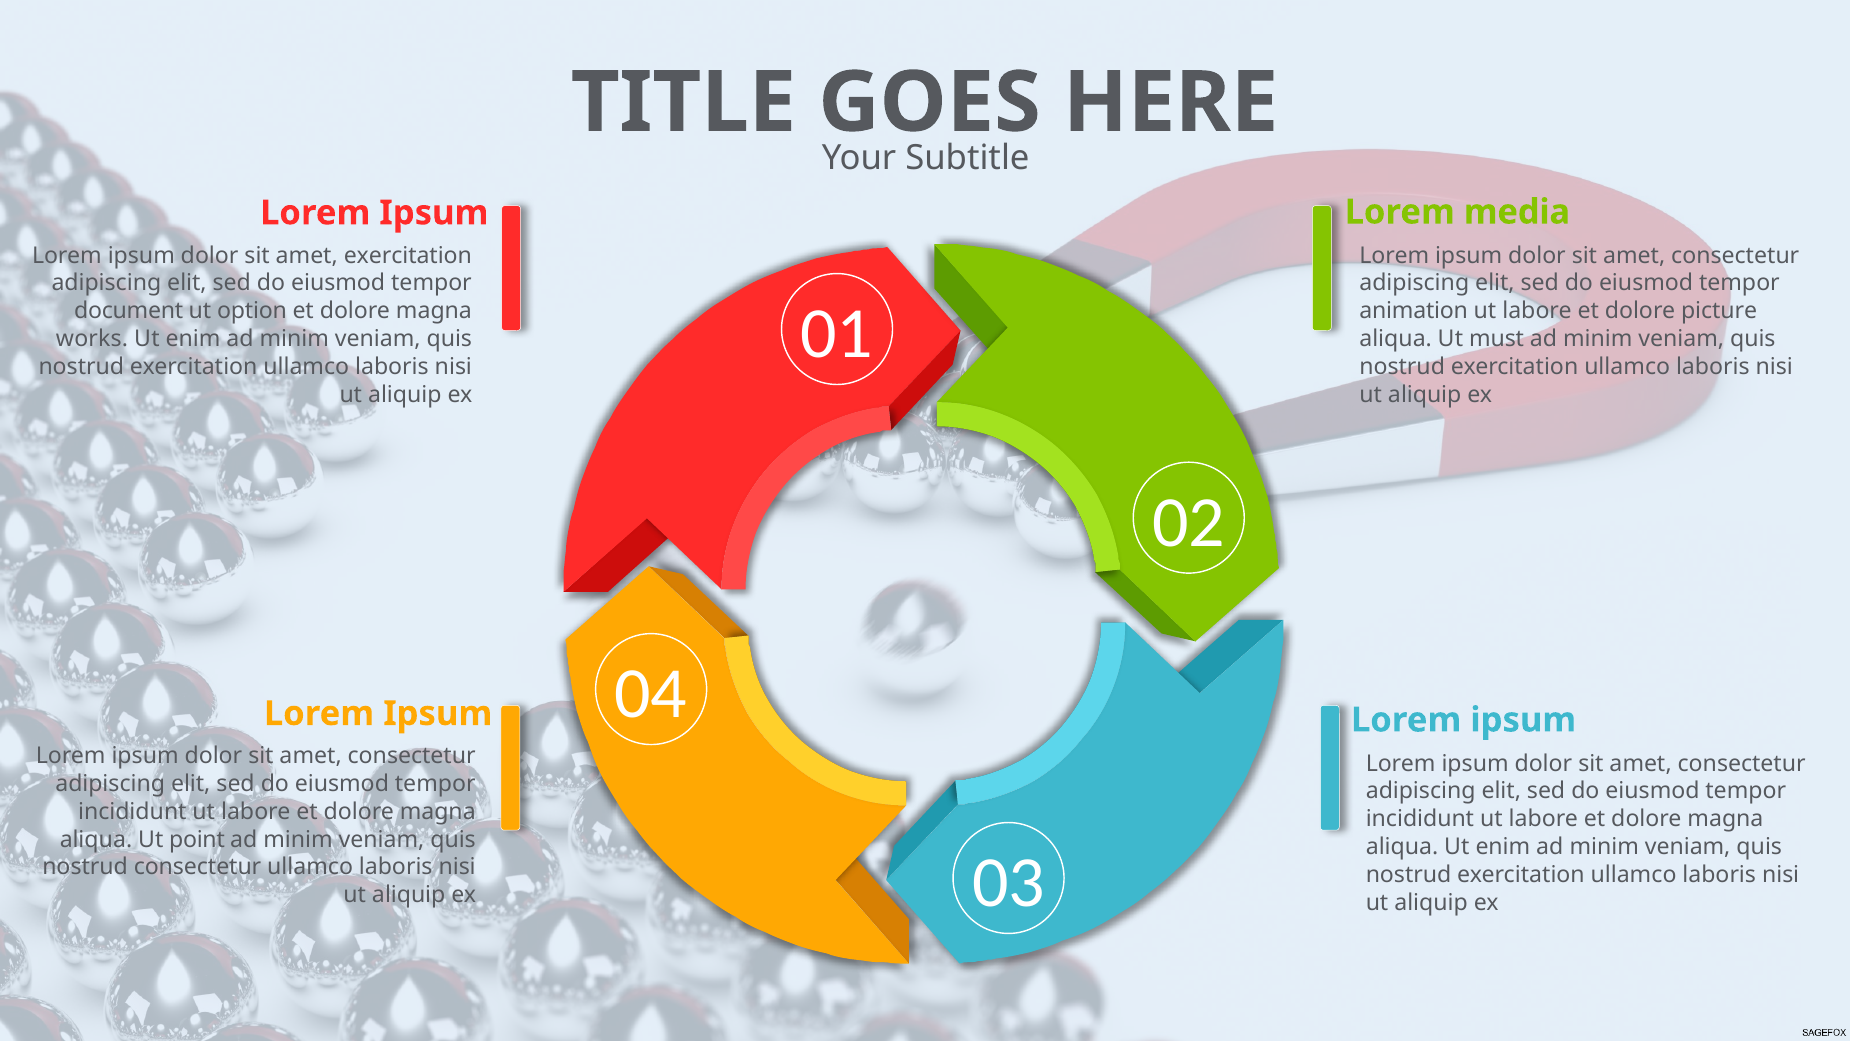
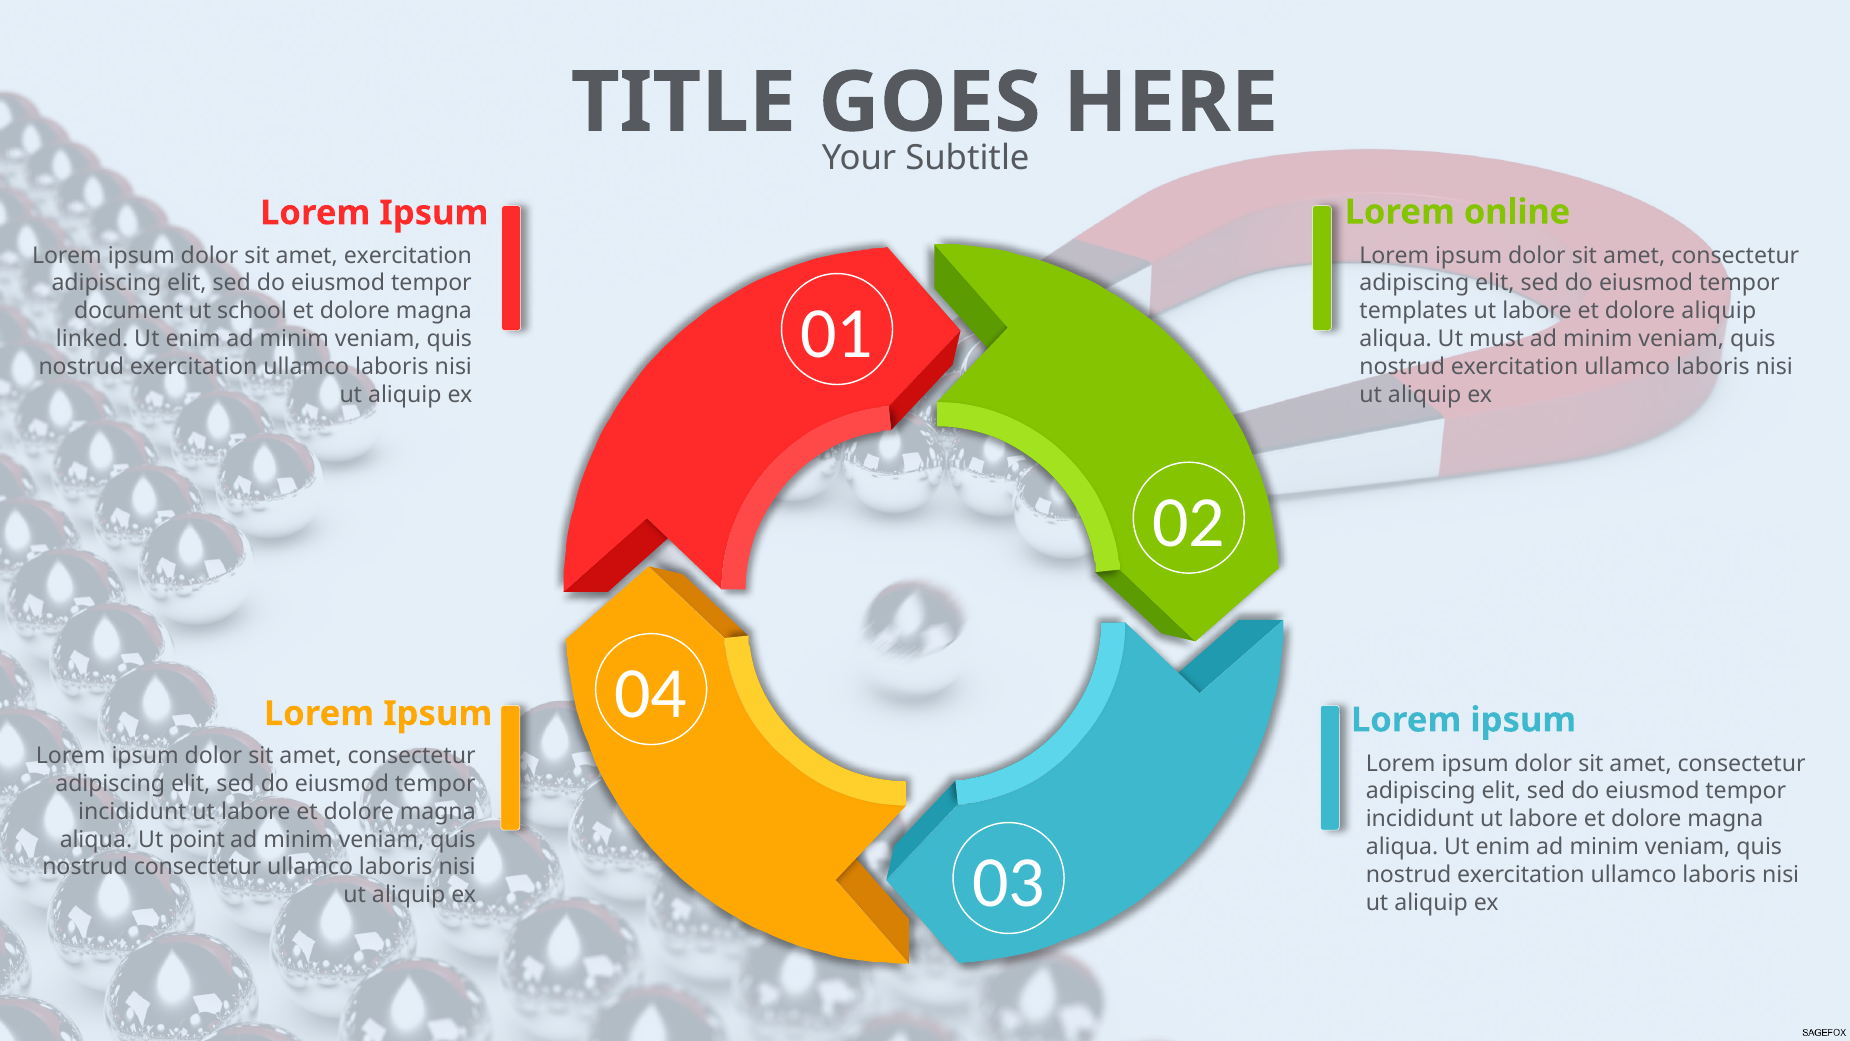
media: media -> online
option: option -> school
animation: animation -> templates
dolore picture: picture -> aliquip
works: works -> linked
